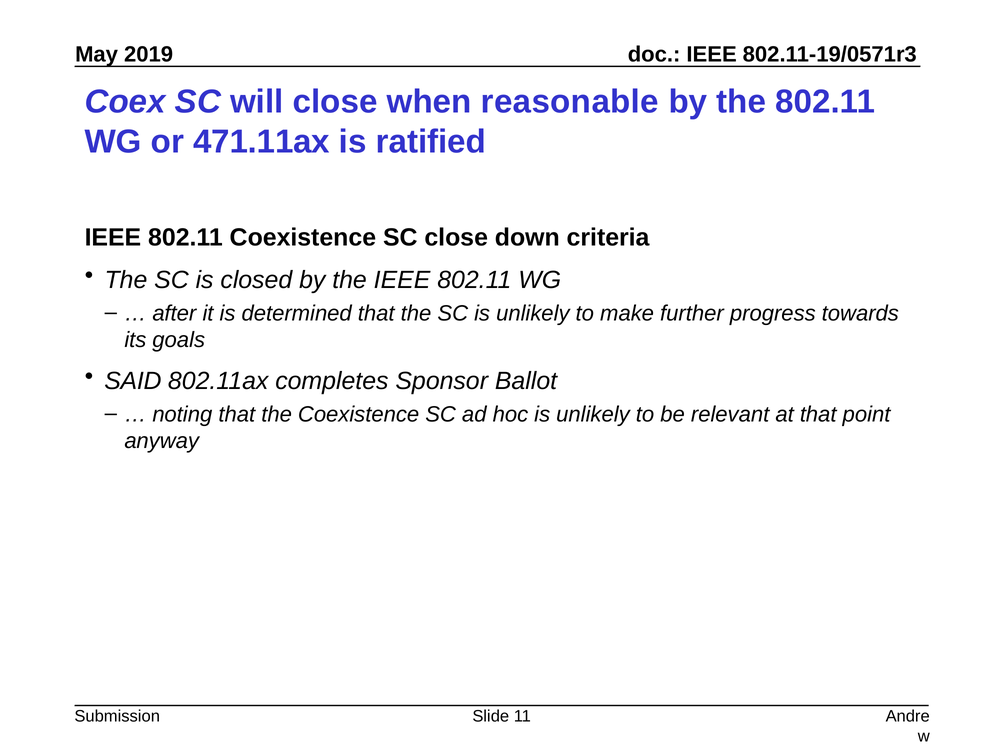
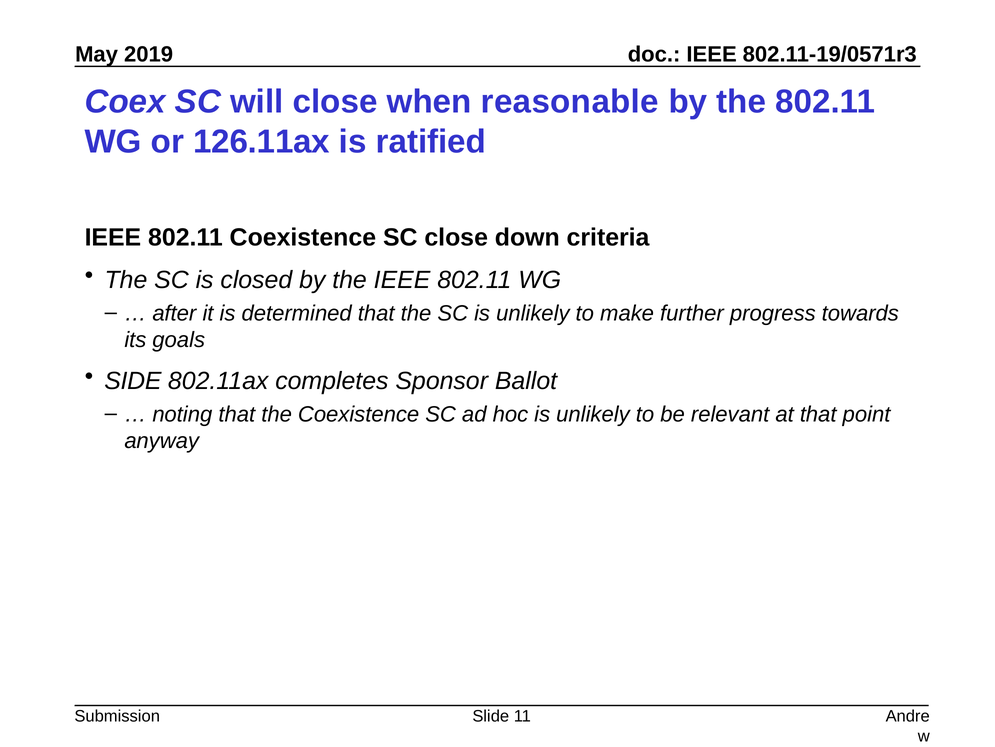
471.11ax: 471.11ax -> 126.11ax
SAID: SAID -> SIDE
